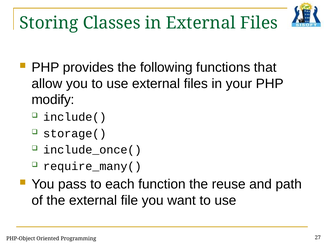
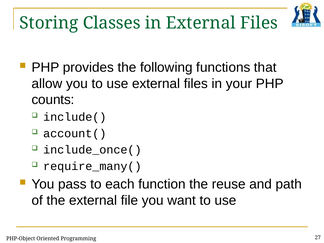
modify: modify -> counts
storage(: storage( -> account(
